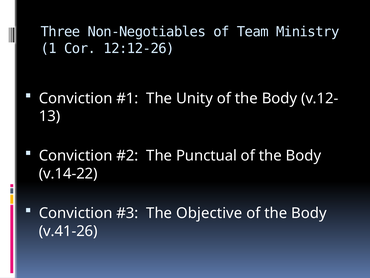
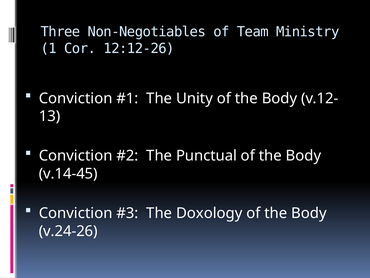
v.14-22: v.14-22 -> v.14-45
Objective: Objective -> Doxology
v.41-26: v.41-26 -> v.24-26
